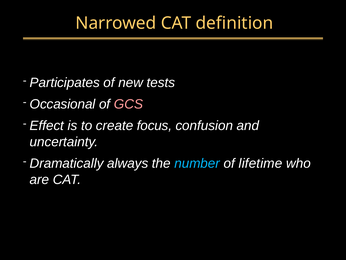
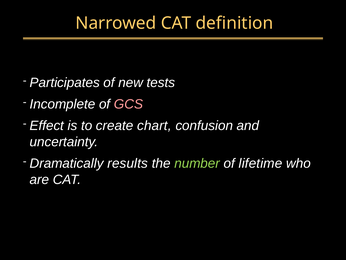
Occasional: Occasional -> Incomplete
focus: focus -> chart
always: always -> results
number colour: light blue -> light green
